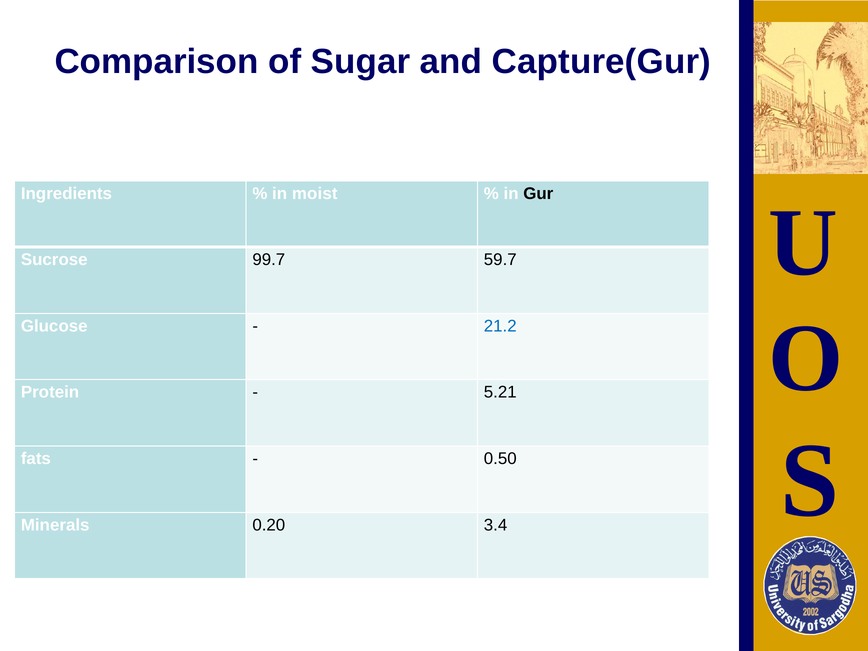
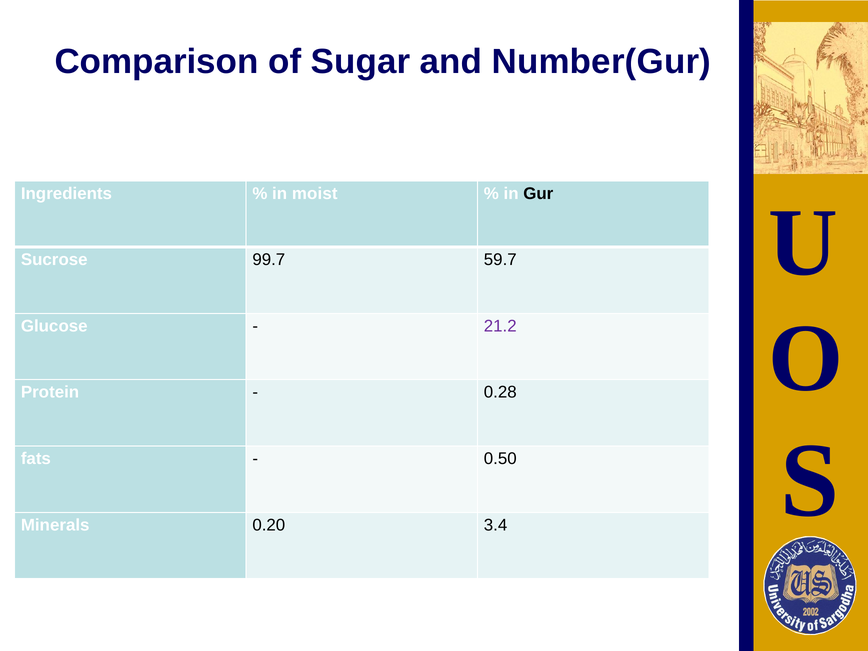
Capture(Gur: Capture(Gur -> Number(Gur
21.2 colour: blue -> purple
5.21: 5.21 -> 0.28
